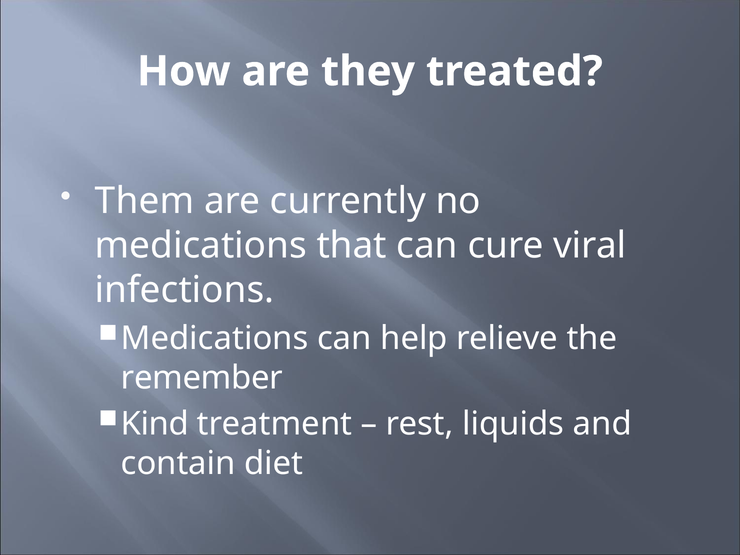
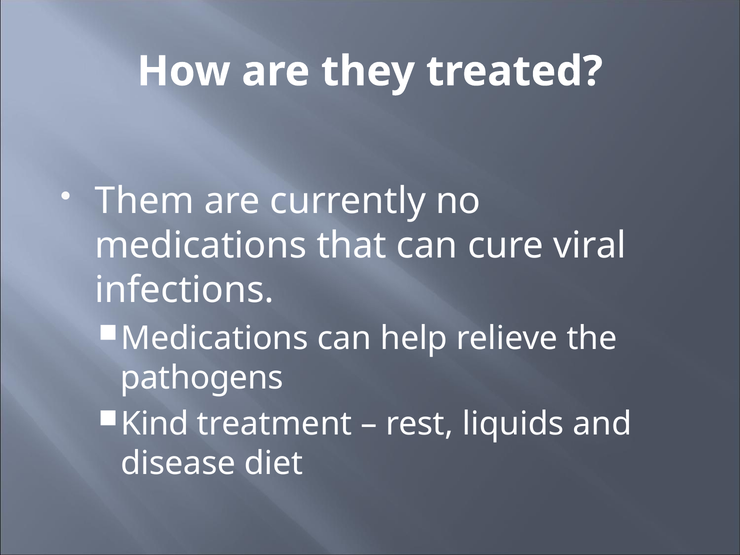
remember: remember -> pathogens
contain: contain -> disease
